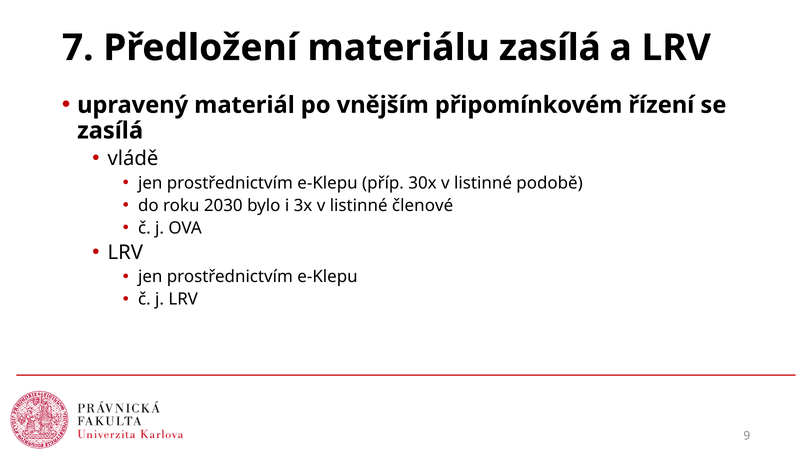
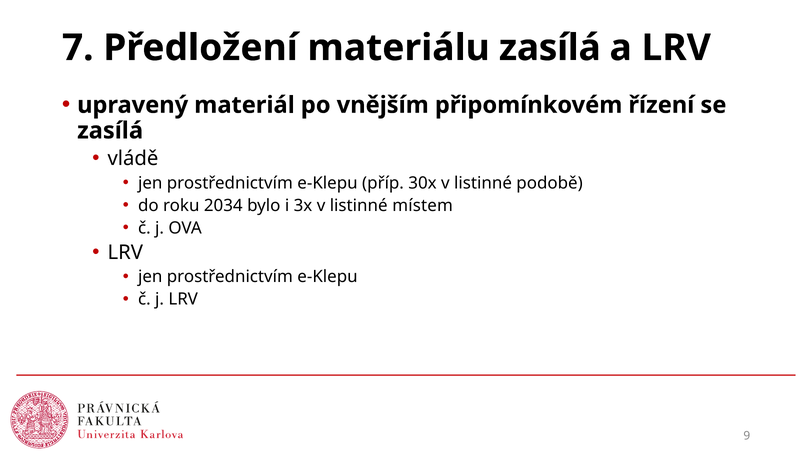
2030: 2030 -> 2034
členové: členové -> místem
